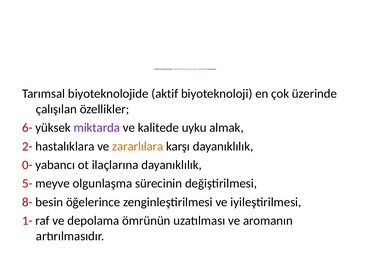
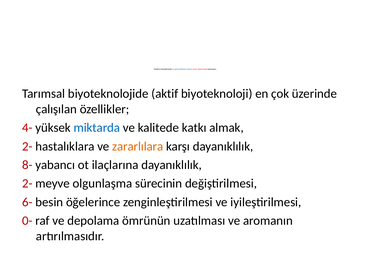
6-: 6- -> 4-
miktarda colour: purple -> blue
uyku: uyku -> katkı
0-: 0- -> 8-
5- at (27, 184): 5- -> 2-
8-: 8- -> 6-
1-: 1- -> 0-
